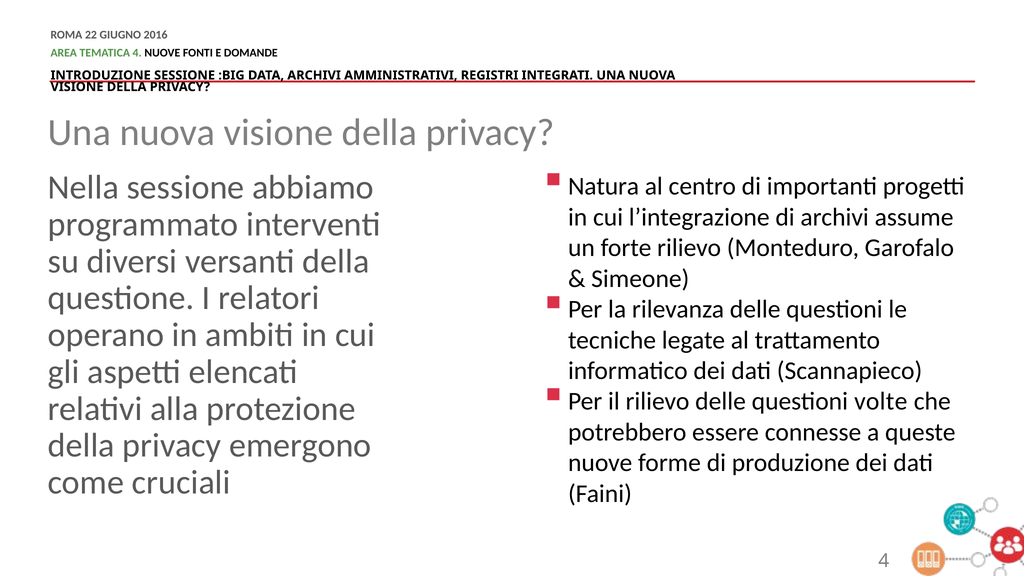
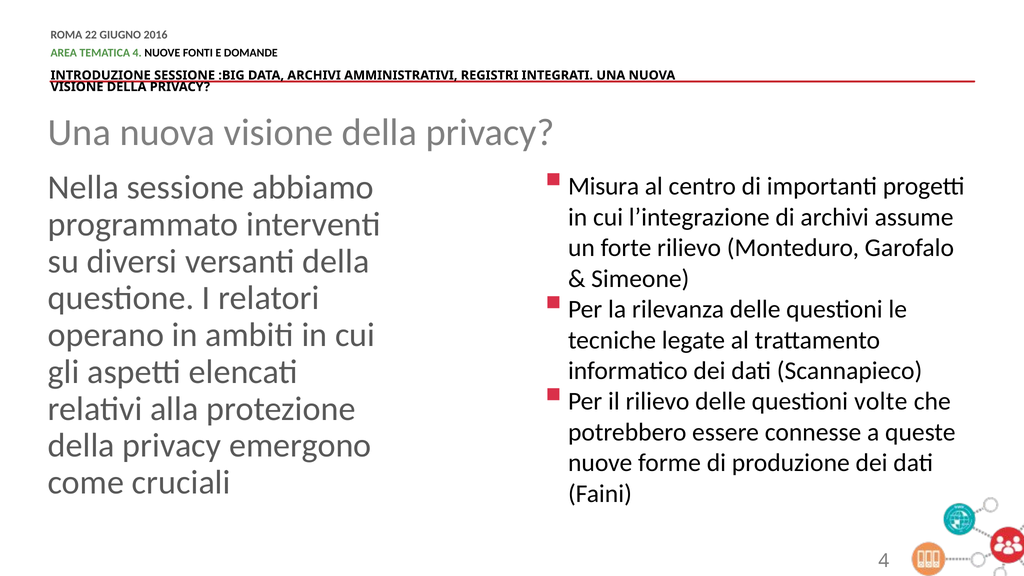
Natura: Natura -> Misura
